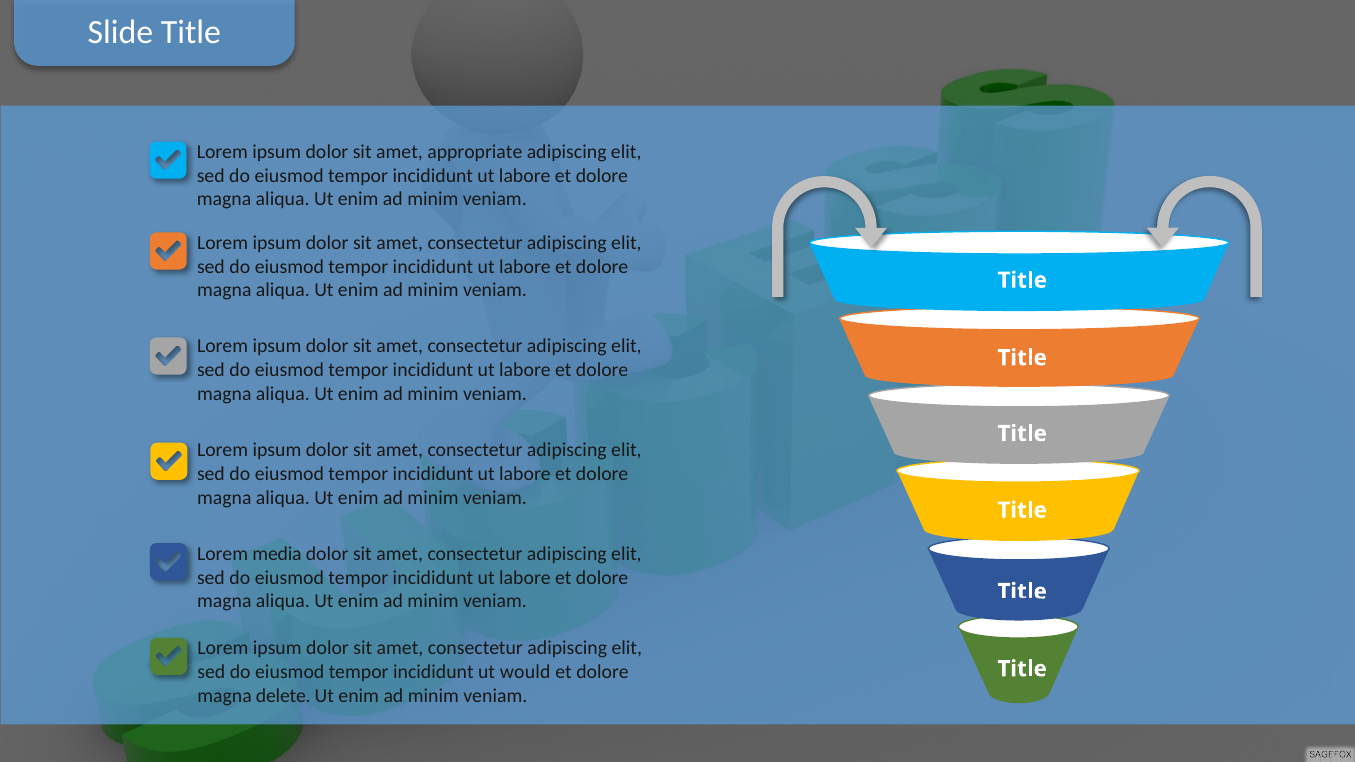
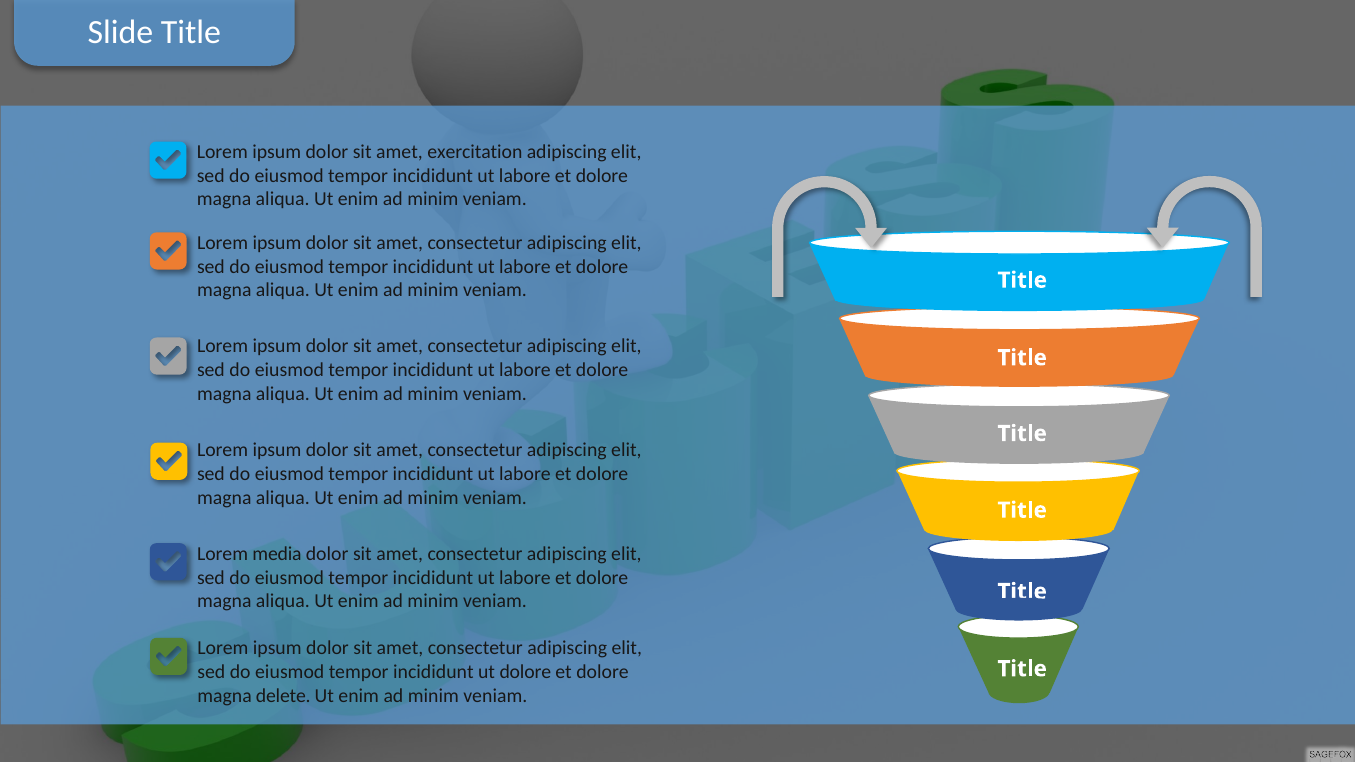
appropriate: appropriate -> exercitation
ut would: would -> dolore
